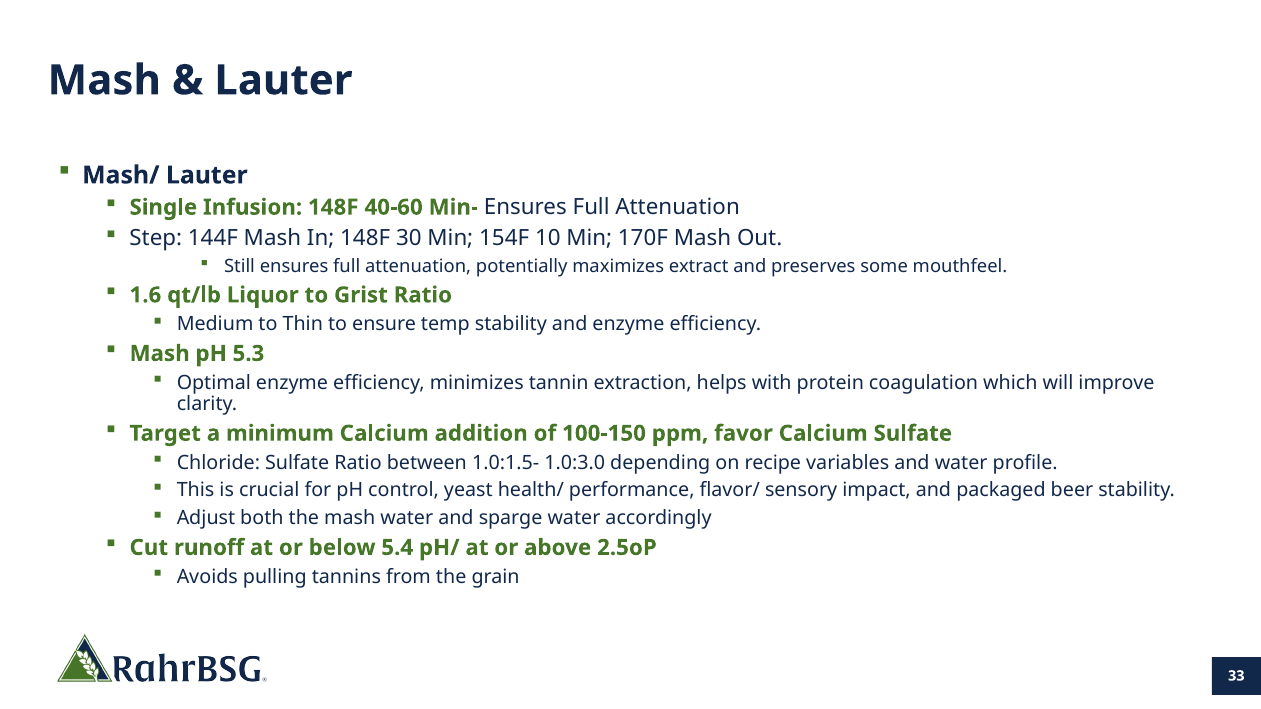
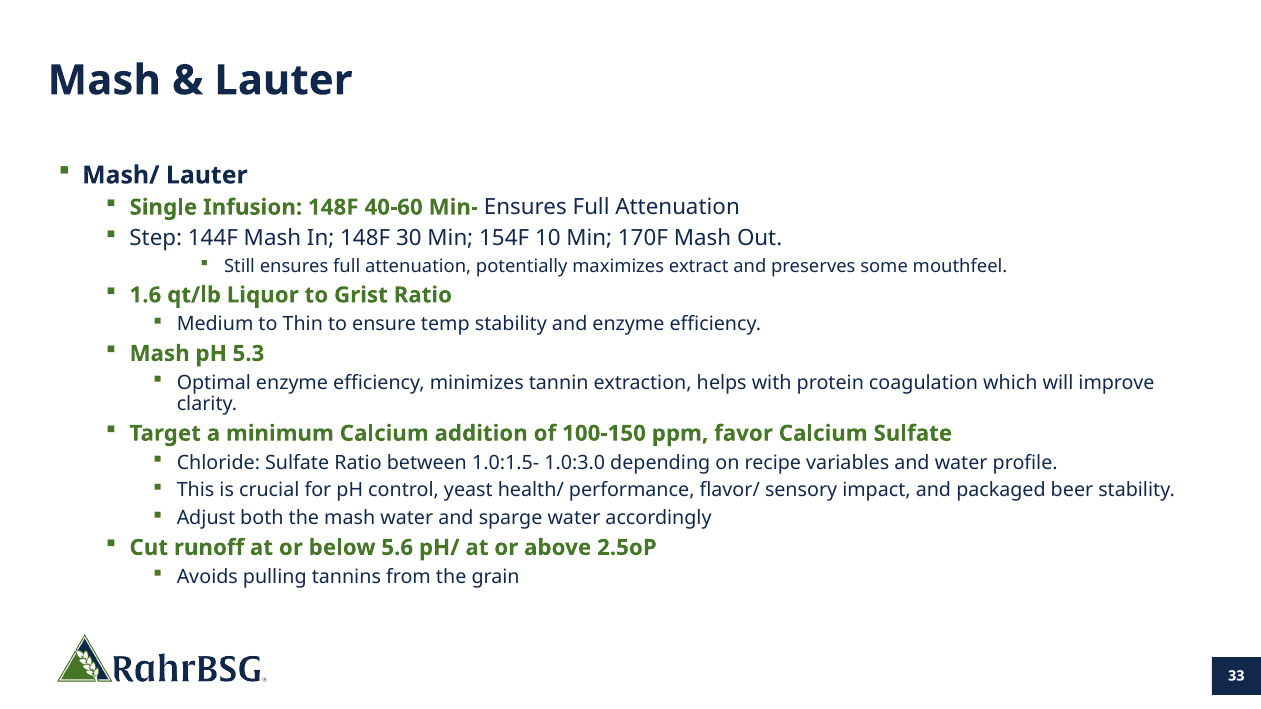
5.4: 5.4 -> 5.6
